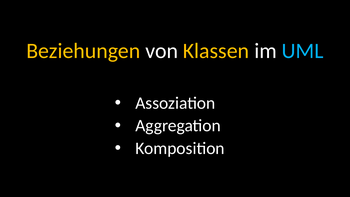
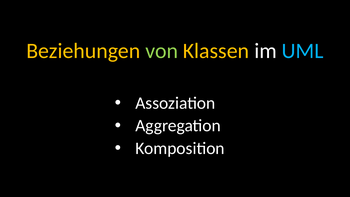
von colour: white -> light green
